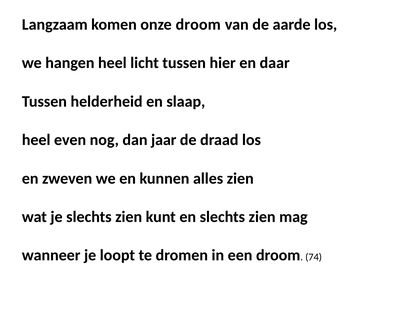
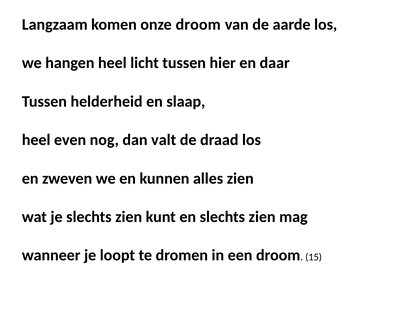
jaar: jaar -> valt
74: 74 -> 15
